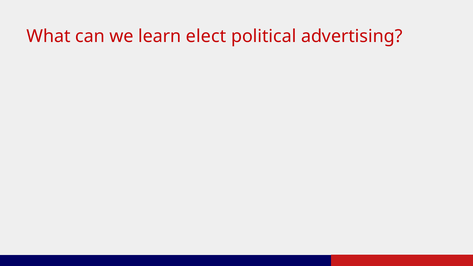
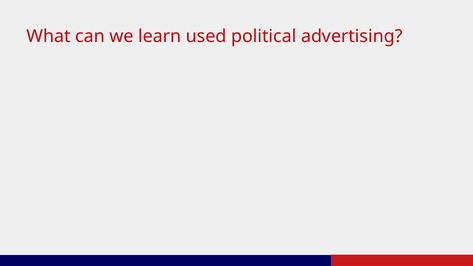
elect: elect -> used
